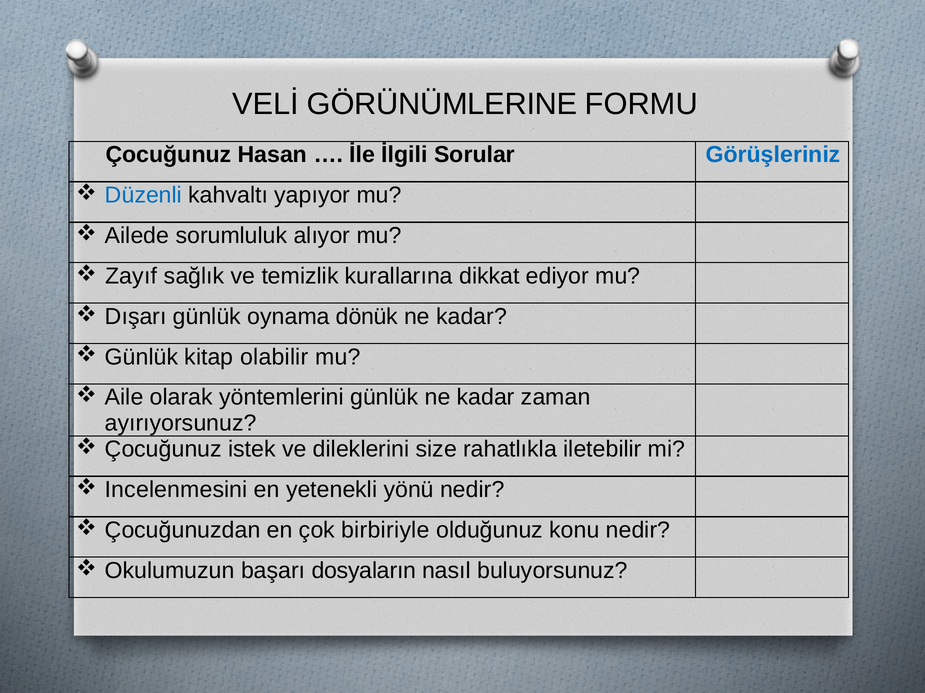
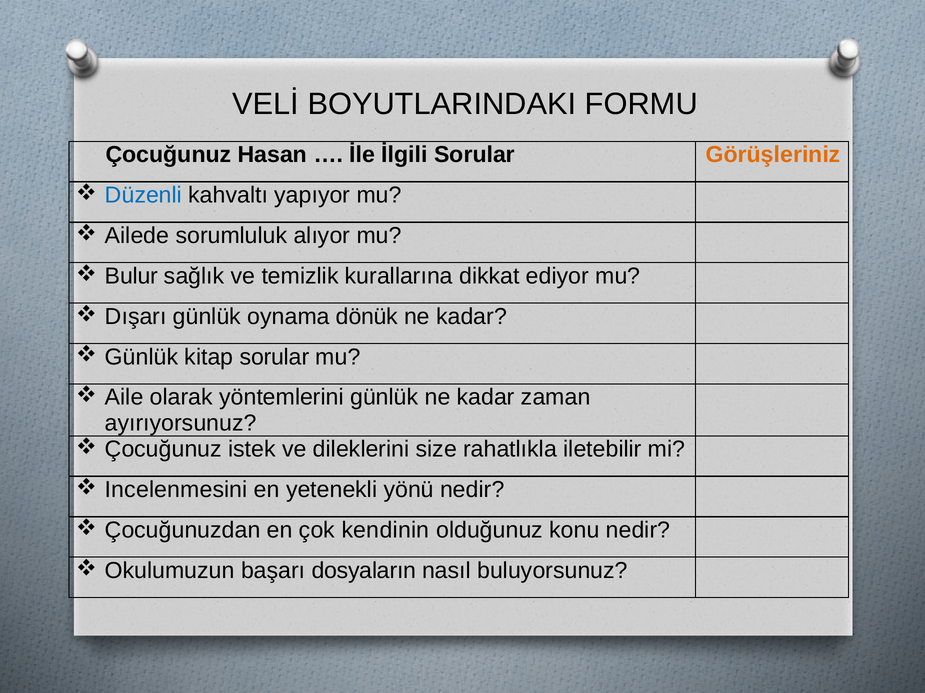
GÖRÜNÜMLERINE: GÖRÜNÜMLERINE -> BOYUTLARINDAKI
Görüşleriniz colour: blue -> orange
Zayıf: Zayıf -> Bulur
kitap olabilir: olabilir -> sorular
birbiriyle: birbiriyle -> kendinin
